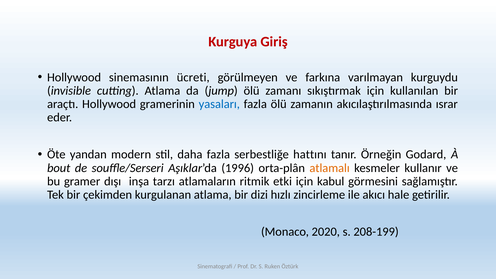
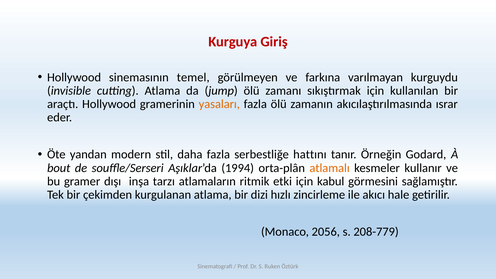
ücreti: ücreti -> temel
yasaları colour: blue -> orange
1996: 1996 -> 1994
2020: 2020 -> 2056
208-199: 208-199 -> 208-779
